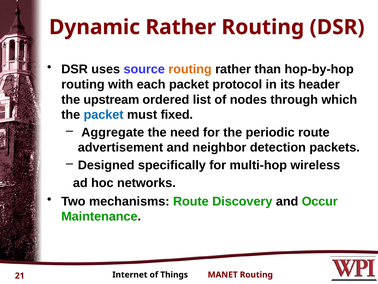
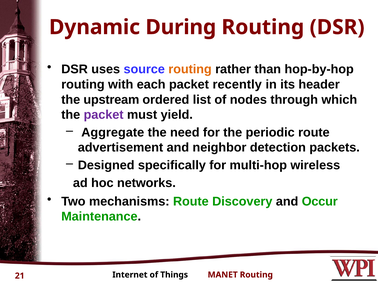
Dynamic Rather: Rather -> During
protocol: protocol -> recently
packet at (104, 115) colour: blue -> purple
fixed: fixed -> yield
